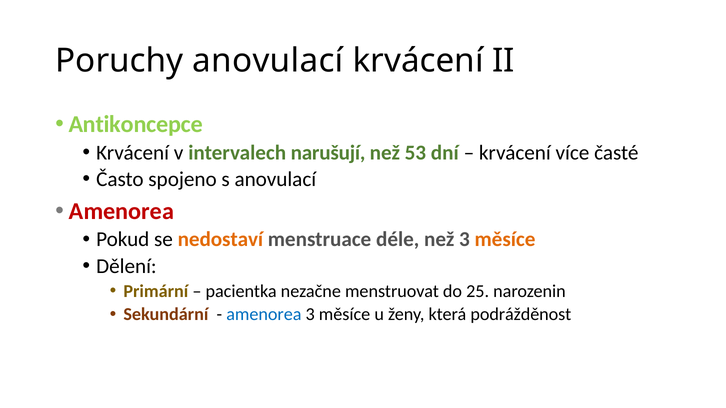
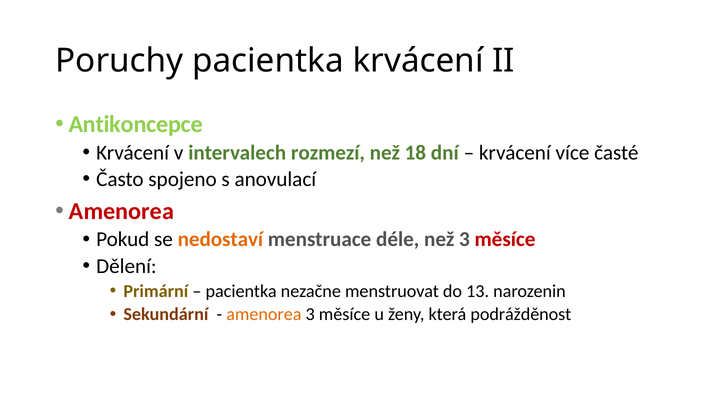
Poruchy anovulací: anovulací -> pacientka
narušují: narušují -> rozmezí
53: 53 -> 18
měsíce at (505, 240) colour: orange -> red
25: 25 -> 13
amenorea at (264, 315) colour: blue -> orange
